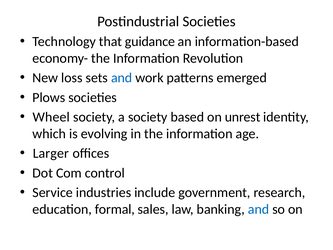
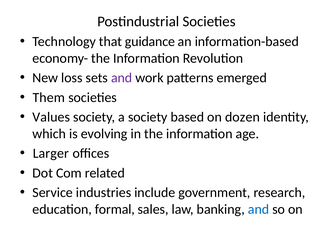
and at (122, 78) colour: blue -> purple
Plows: Plows -> Them
Wheel: Wheel -> Values
unrest: unrest -> dozen
control: control -> related
